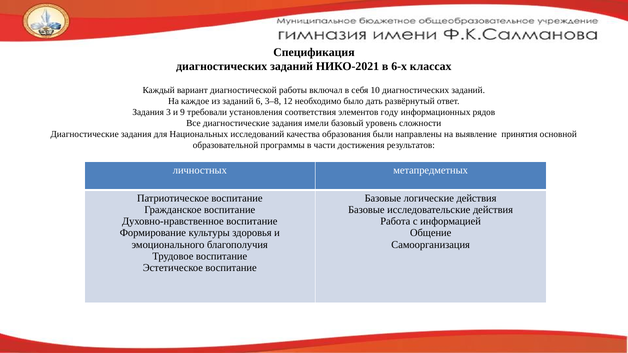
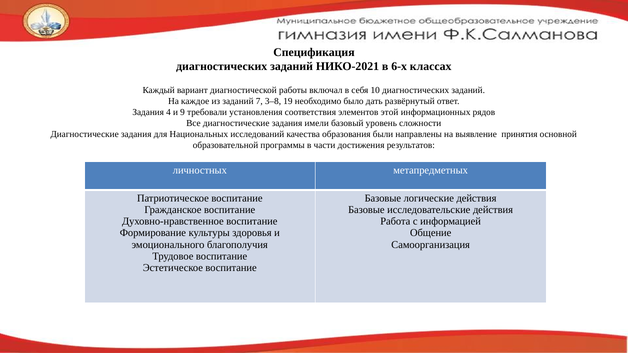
6: 6 -> 7
12: 12 -> 19
3: 3 -> 4
году: году -> этой
